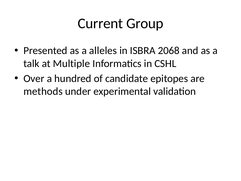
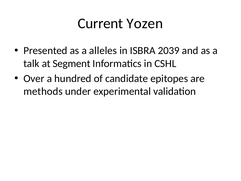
Group: Group -> Yozen
2068: 2068 -> 2039
Multiple: Multiple -> Segment
